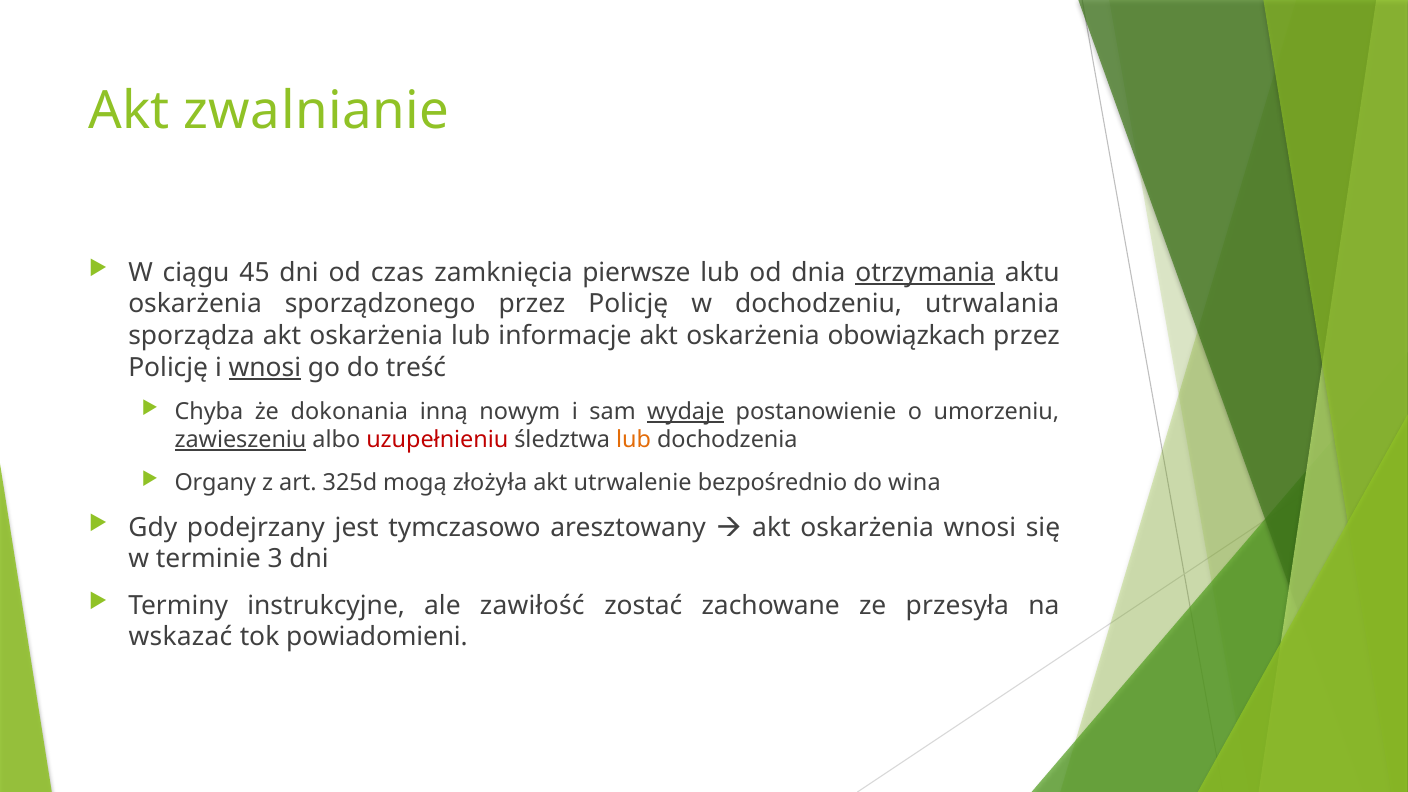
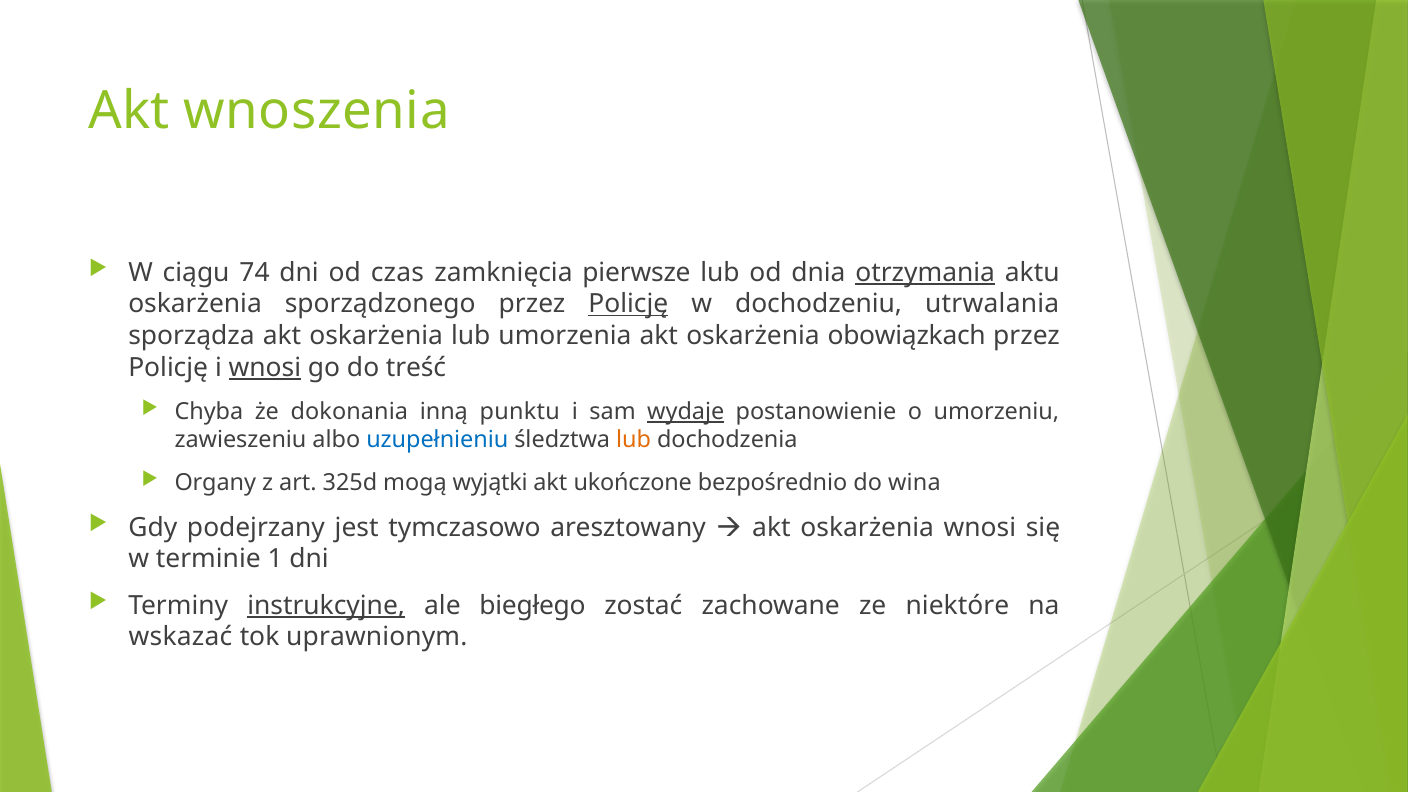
zwalnianie: zwalnianie -> wnoszenia
45: 45 -> 74
Policję at (628, 304) underline: none -> present
informacje: informacje -> umorzenia
nowym: nowym -> punktu
zawieszeniu underline: present -> none
uzupełnieniu colour: red -> blue
złożyła: złożyła -> wyjątki
utrwalenie: utrwalenie -> ukończone
3: 3 -> 1
instrukcyjne underline: none -> present
zawiłość: zawiłość -> biegłego
przesyła: przesyła -> niektóre
powiadomieni: powiadomieni -> uprawnionym
